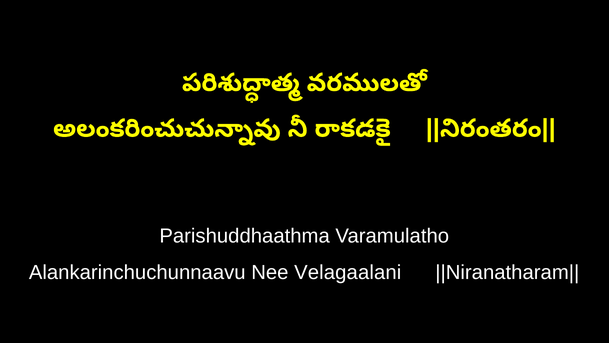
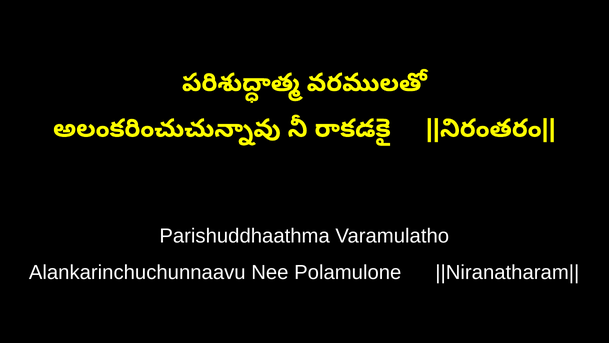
Velagaalani: Velagaalani -> Polamulone
